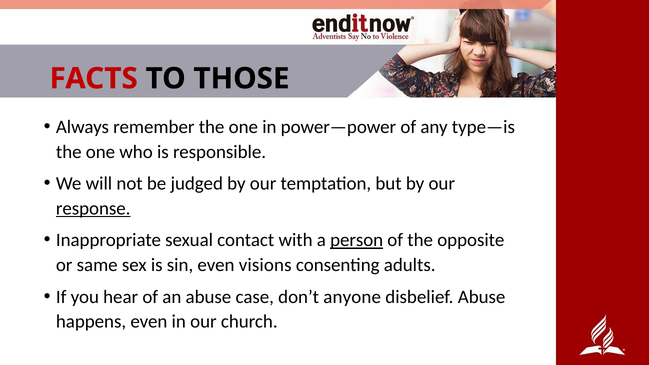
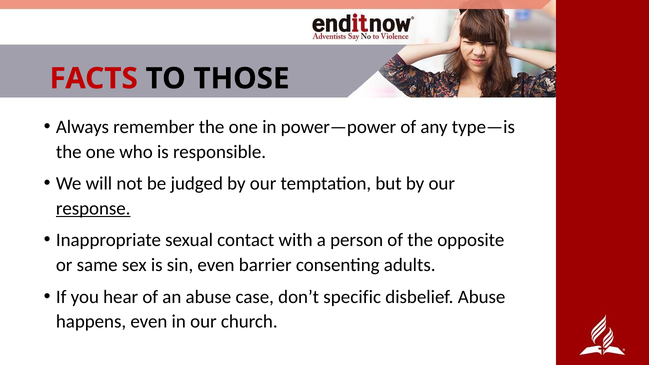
person underline: present -> none
visions: visions -> barrier
anyone: anyone -> specific
